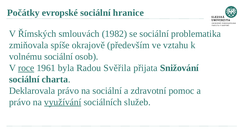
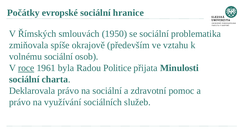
1982: 1982 -> 1950
Svěřila: Svěřila -> Politice
Snižování: Snižování -> Minulosti
využívání underline: present -> none
